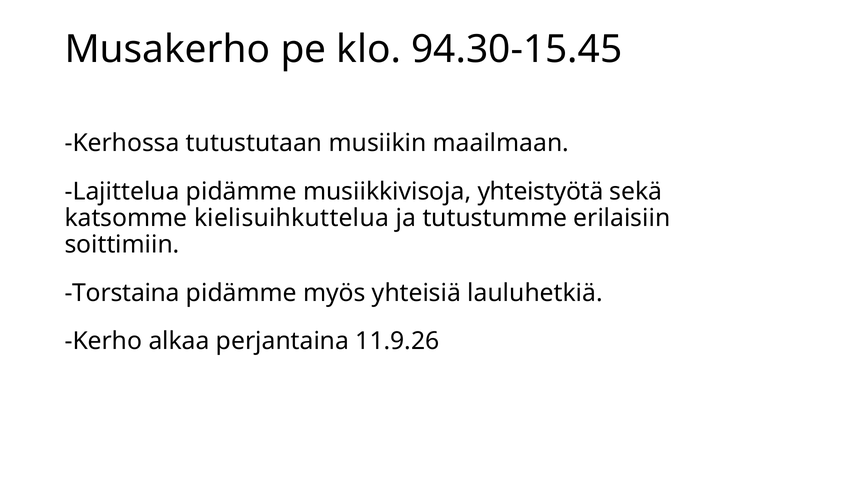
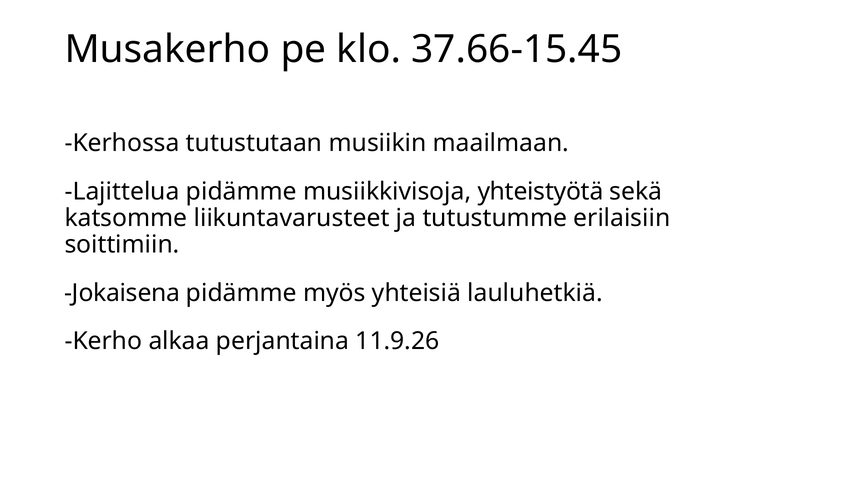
94.30-15.45: 94.30-15.45 -> 37.66-15.45
kielisuihkuttelua: kielisuihkuttelua -> liikuntavarusteet
Torstaina: Torstaina -> Jokaisena
